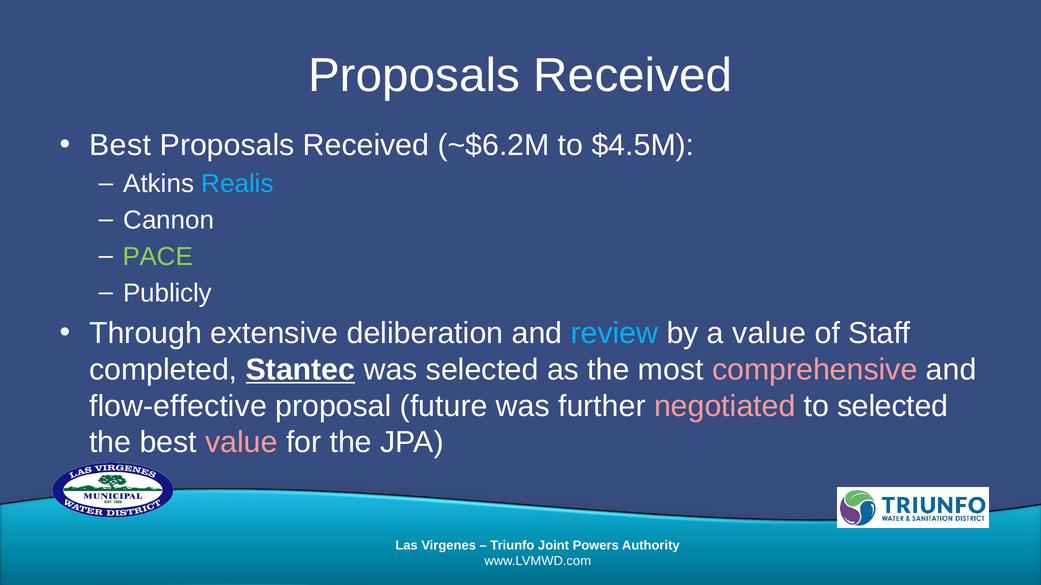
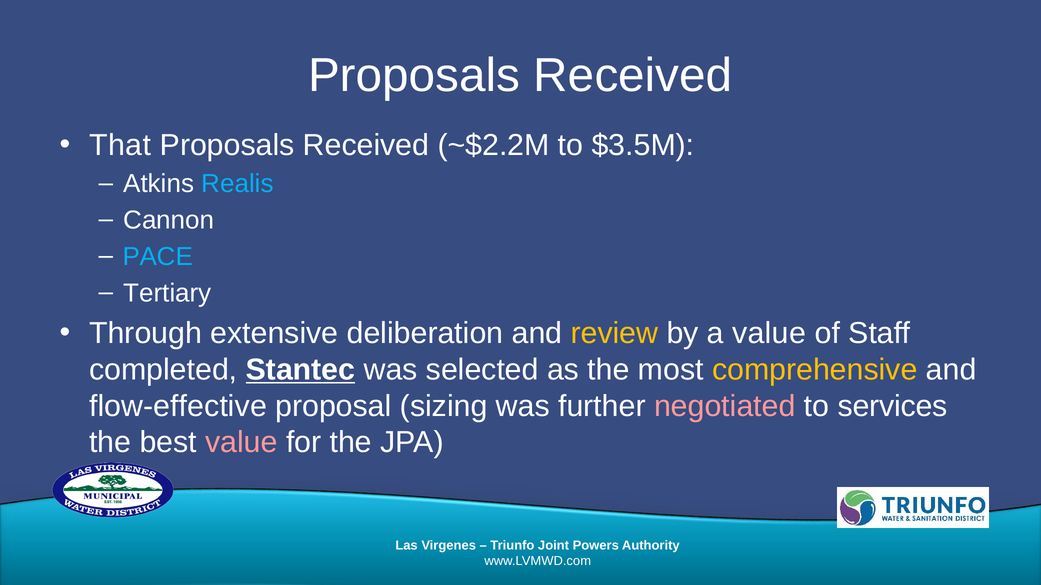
Best at (120, 145): Best -> That
~$6.2M: ~$6.2M -> ~$2.2M
$4.5M: $4.5M -> $3.5M
PACE colour: light green -> light blue
Publicly: Publicly -> Tertiary
review colour: light blue -> yellow
comprehensive colour: pink -> yellow
future: future -> sizing
to selected: selected -> services
